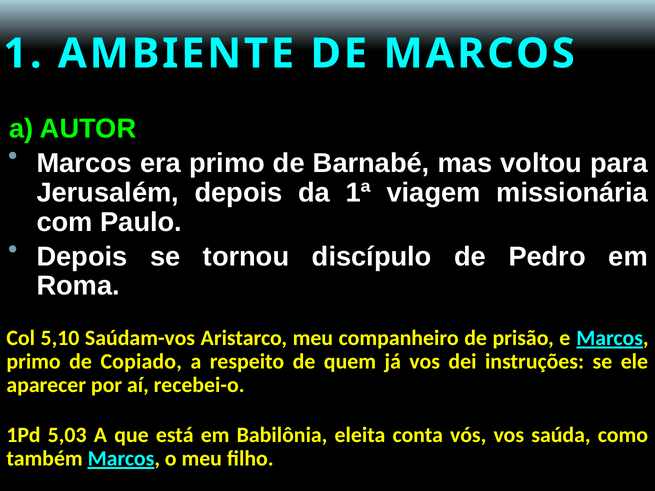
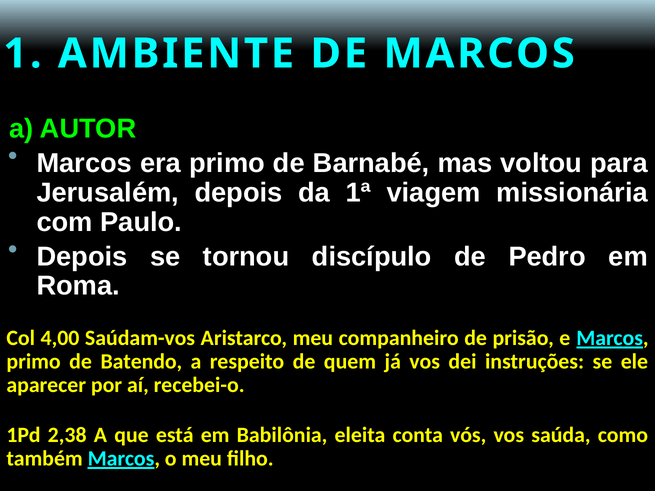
5,10: 5,10 -> 4,00
Copiado: Copiado -> Batendo
5,03: 5,03 -> 2,38
